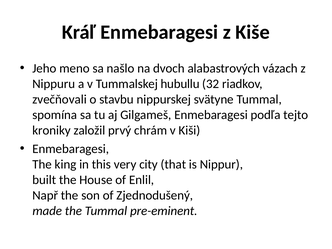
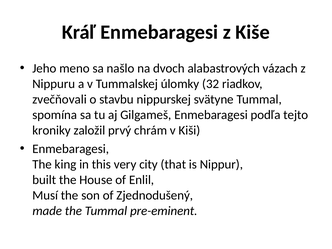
hubullu: hubullu -> úlomky
Např: Např -> Musí
